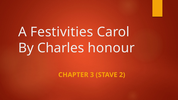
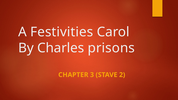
honour: honour -> prisons
